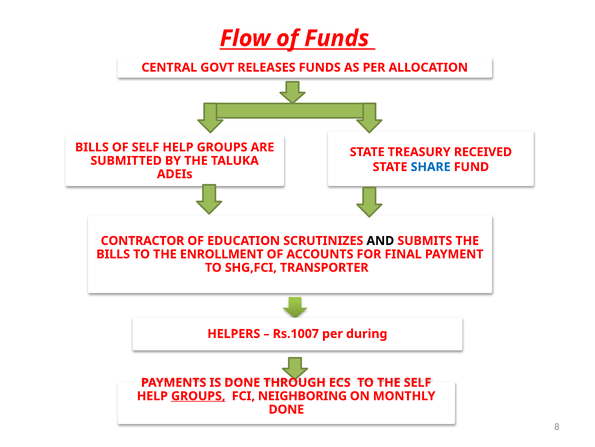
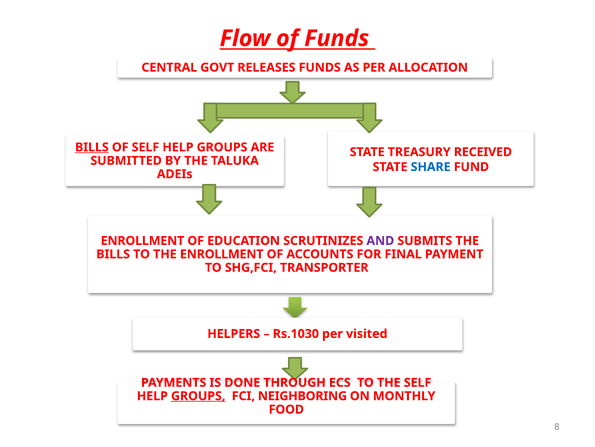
BILLS at (92, 147) underline: none -> present
CONTRACTOR at (142, 240): CONTRACTOR -> ENROLLMENT
AND colour: black -> purple
Rs.1007: Rs.1007 -> Rs.1030
during: during -> visited
DONE at (286, 409): DONE -> FOOD
